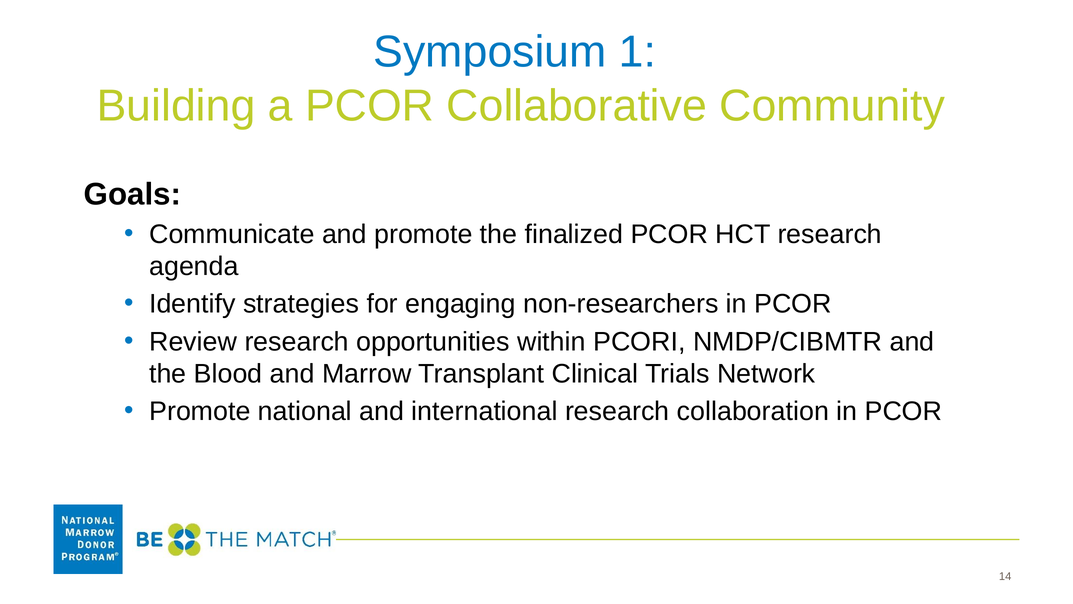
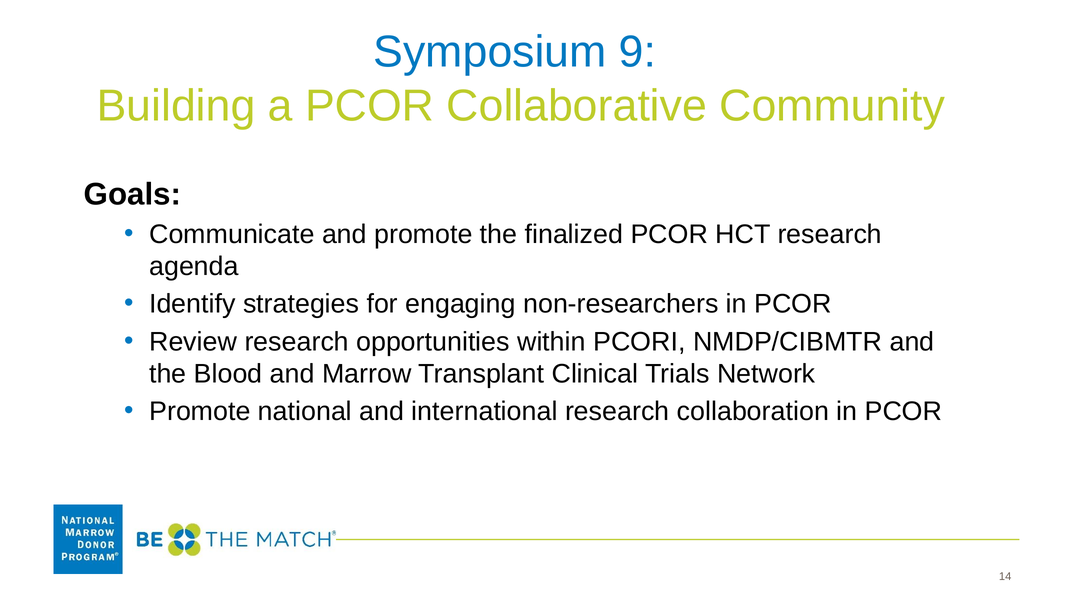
1: 1 -> 9
